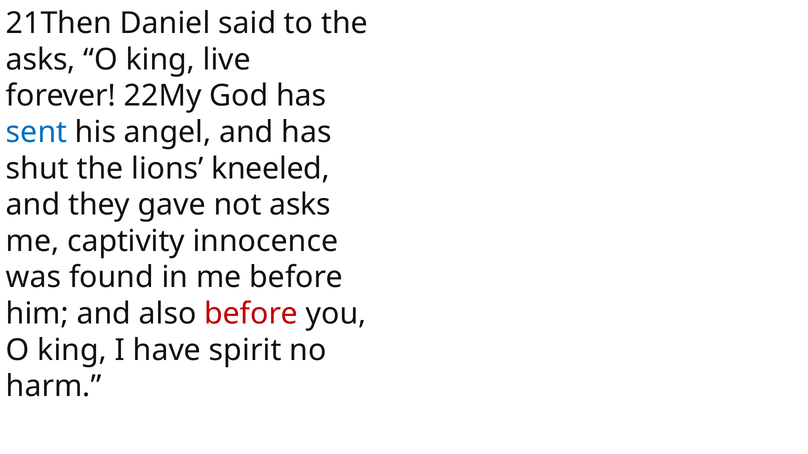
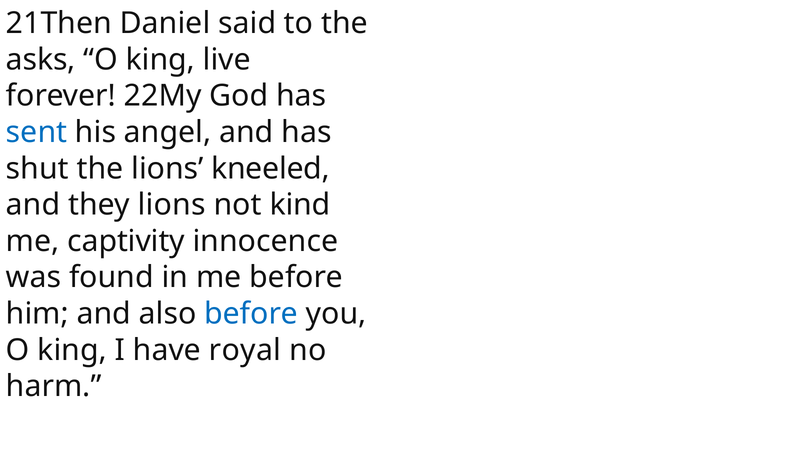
they gave: gave -> lions
not asks: asks -> kind
before at (251, 314) colour: red -> blue
spirit: spirit -> royal
